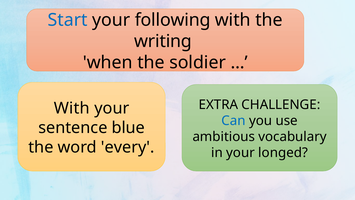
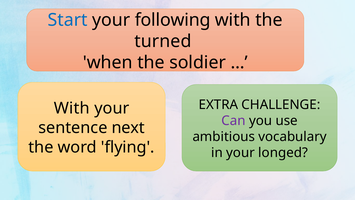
writing: writing -> turned
Can colour: blue -> purple
blue: blue -> next
every: every -> flying
